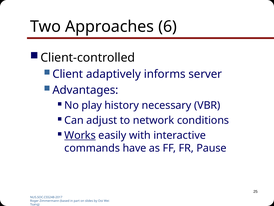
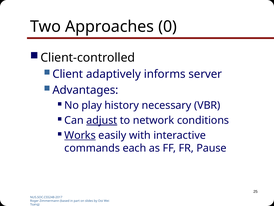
6: 6 -> 0
adjust underline: none -> present
have: have -> each
